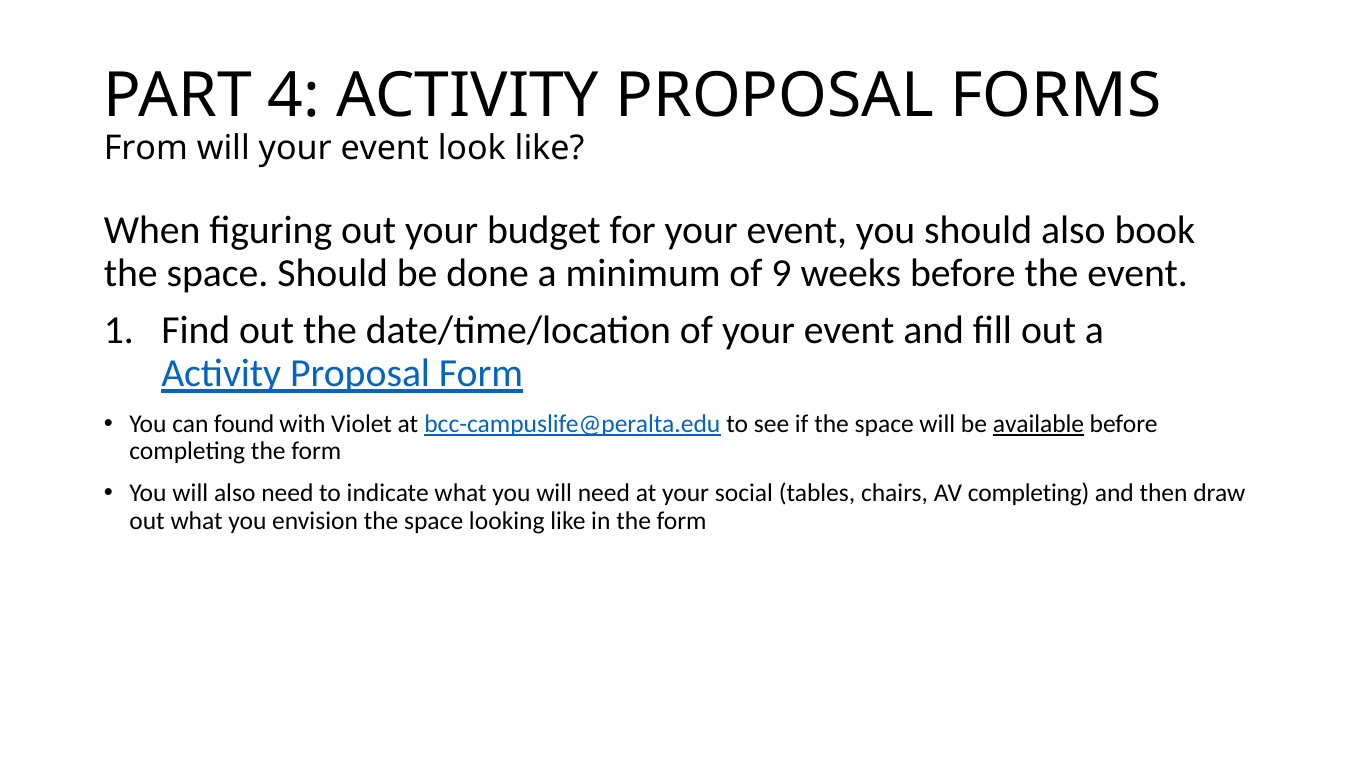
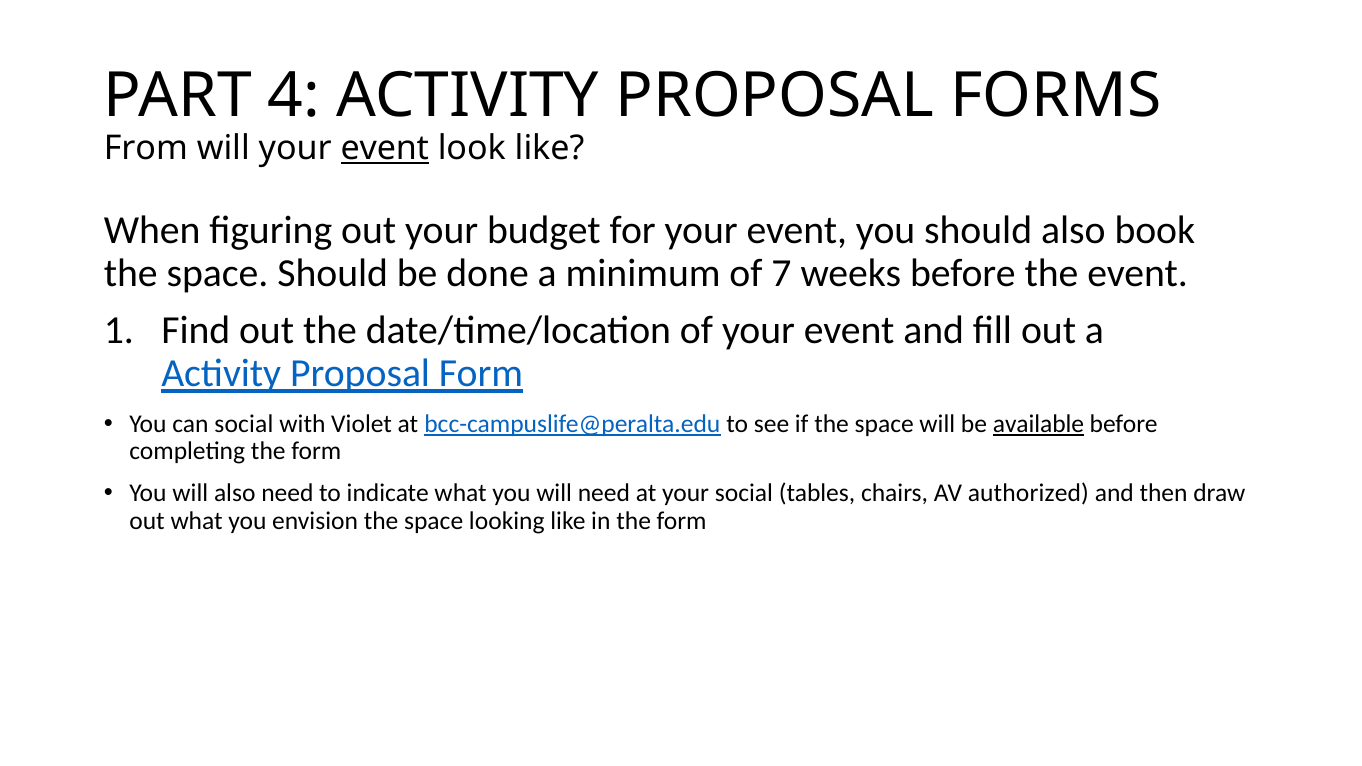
event at (385, 148) underline: none -> present
9: 9 -> 7
can found: found -> social
AV completing: completing -> authorized
